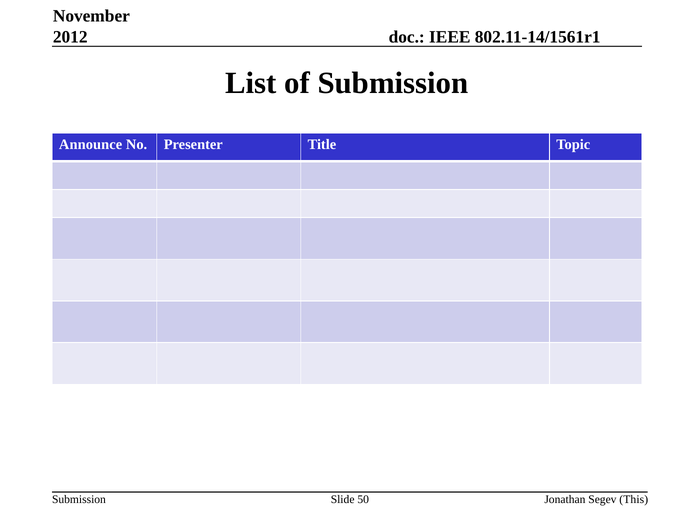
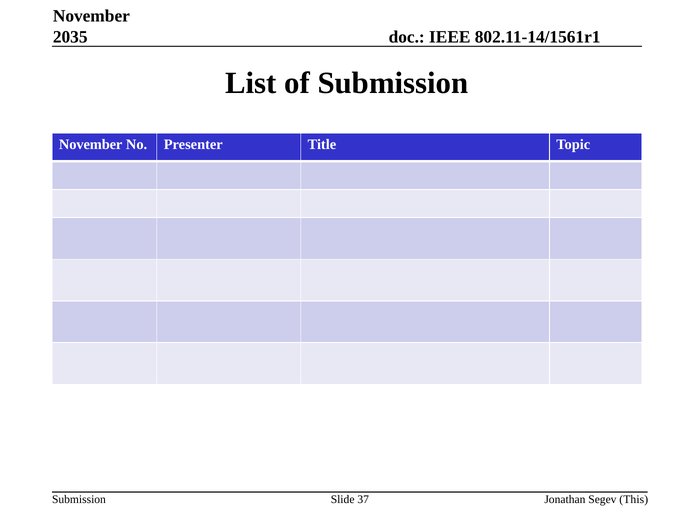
2012: 2012 -> 2035
Announce at (91, 145): Announce -> November
50: 50 -> 37
